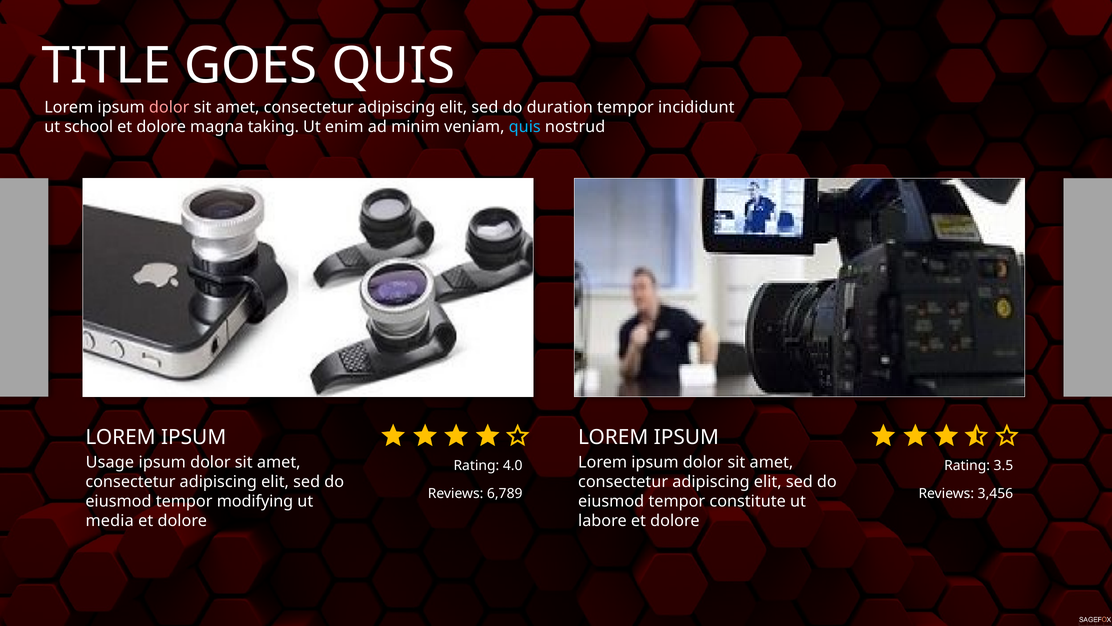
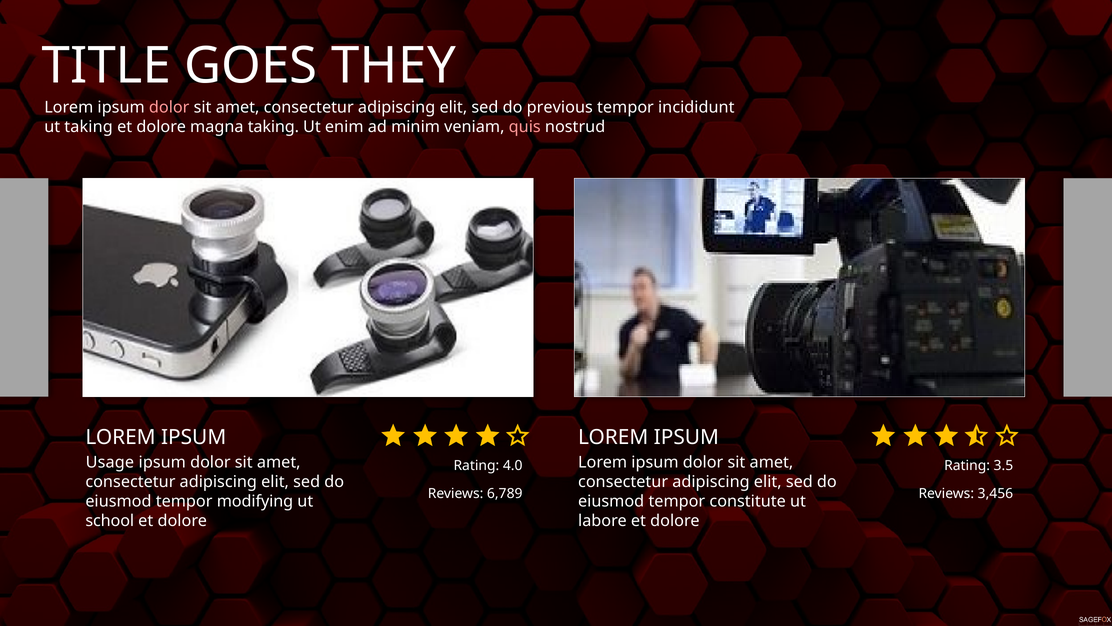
GOES QUIS: QUIS -> THEY
duration: duration -> previous
ut school: school -> taking
quis at (525, 127) colour: light blue -> pink
media: media -> school
